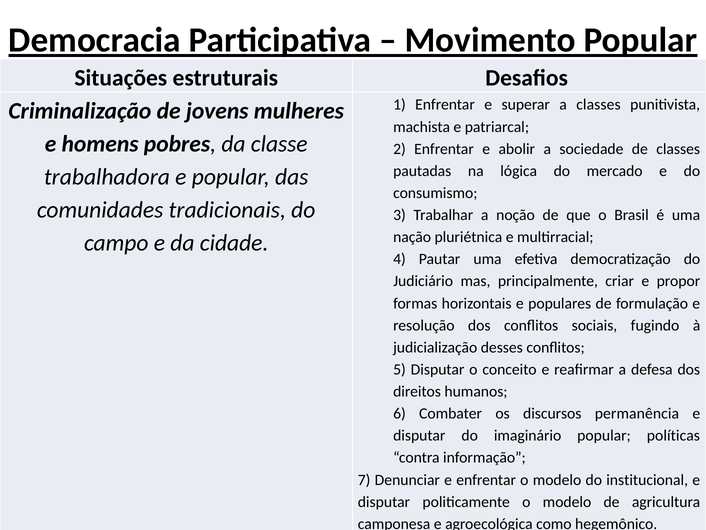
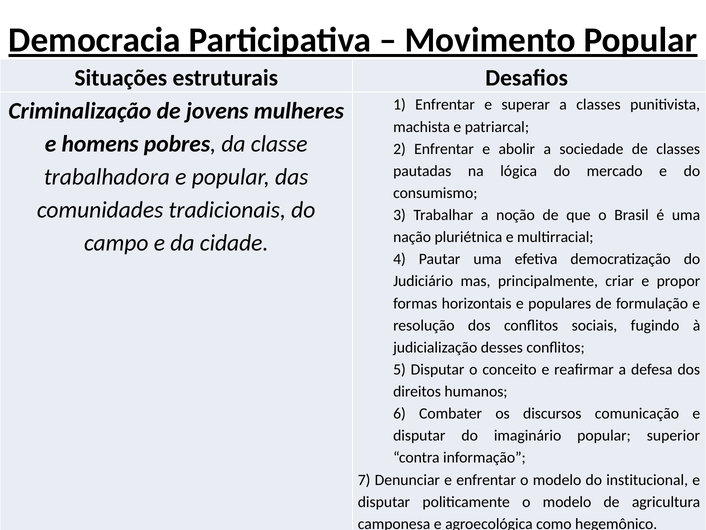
permanência: permanência -> comunicação
políticas: políticas -> superior
